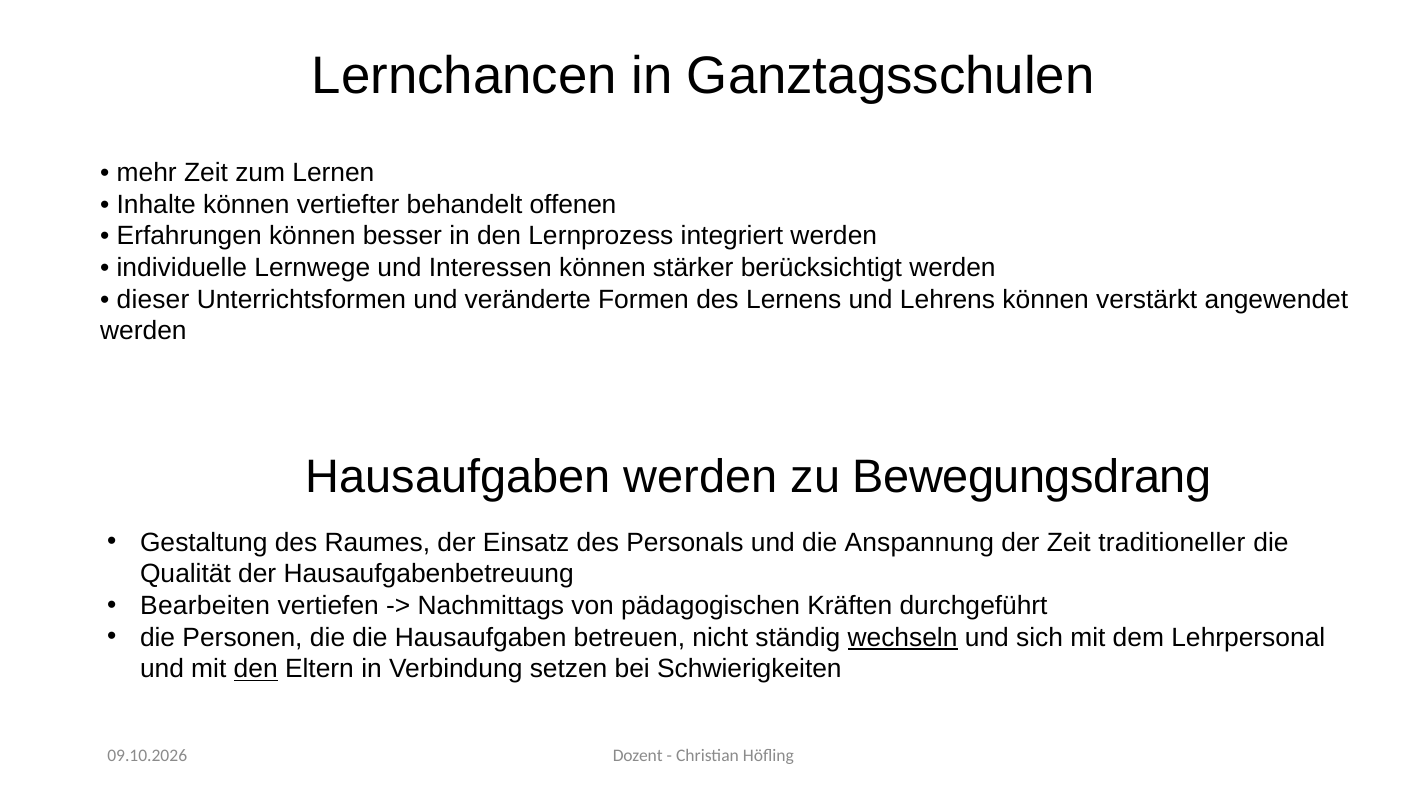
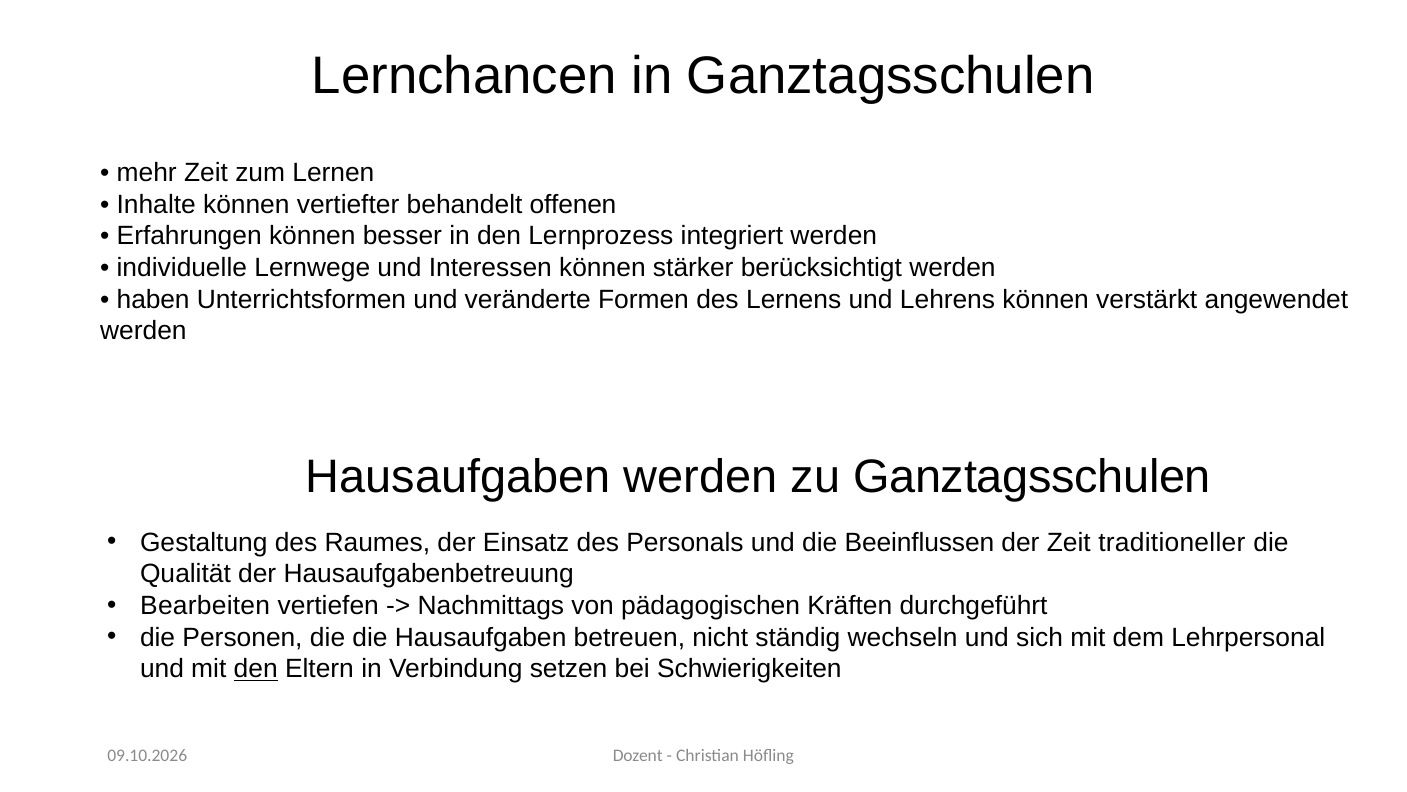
dieser: dieser -> haben
zu Bewegungsdrang: Bewegungsdrang -> Ganztagsschulen
Anspannung: Anspannung -> Beeinflussen
wechseln underline: present -> none
